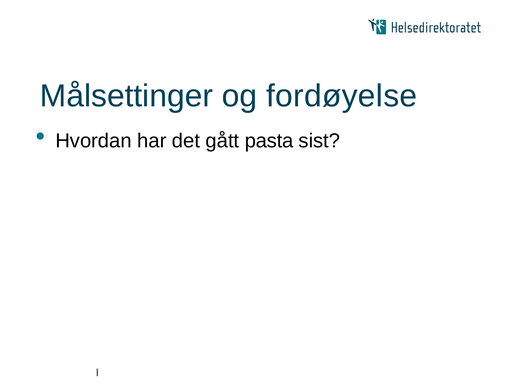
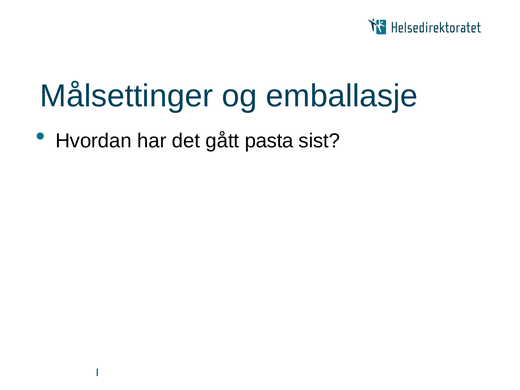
fordøyelse: fordøyelse -> emballasje
